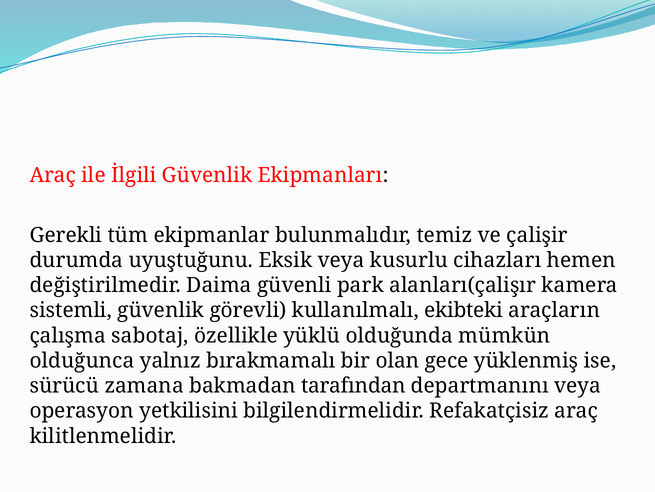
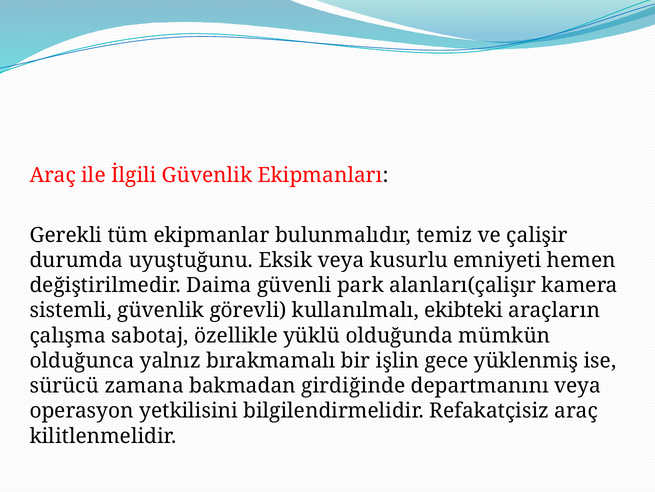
cihazları: cihazları -> emniyeti
olan: olan -> işlin
tarafından: tarafından -> girdiğinde
